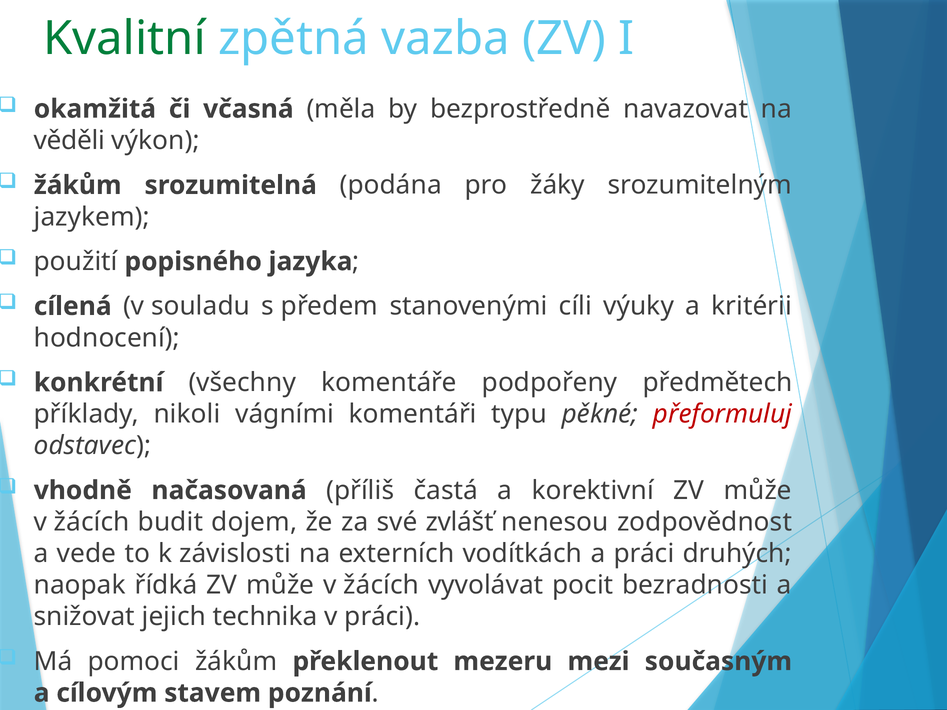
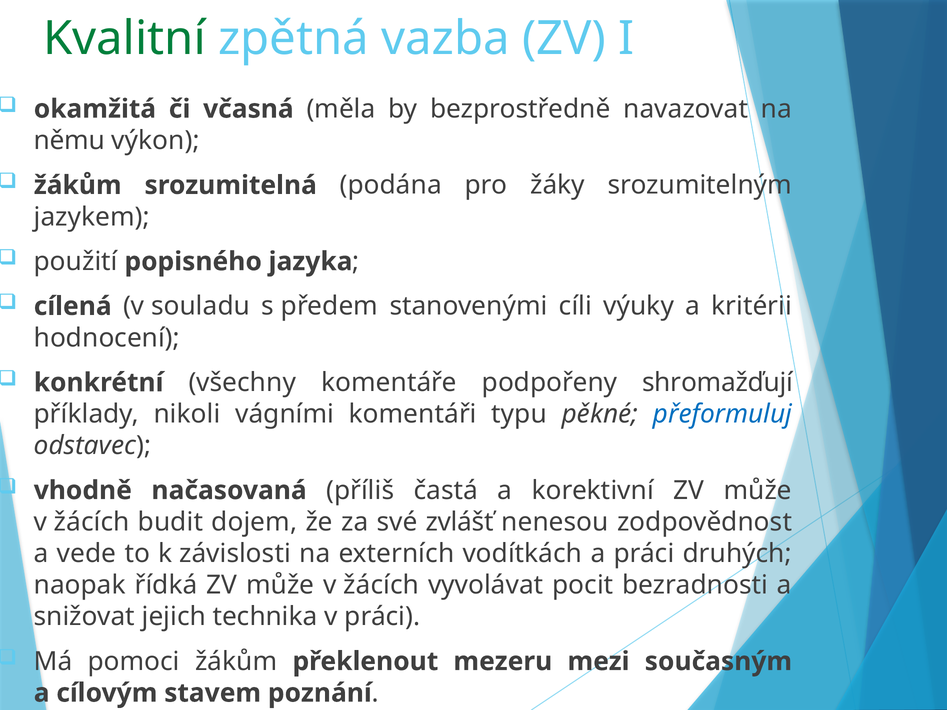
věděli: věděli -> němu
předmětech: předmětech -> shromažďují
přeformuluj colour: red -> blue
